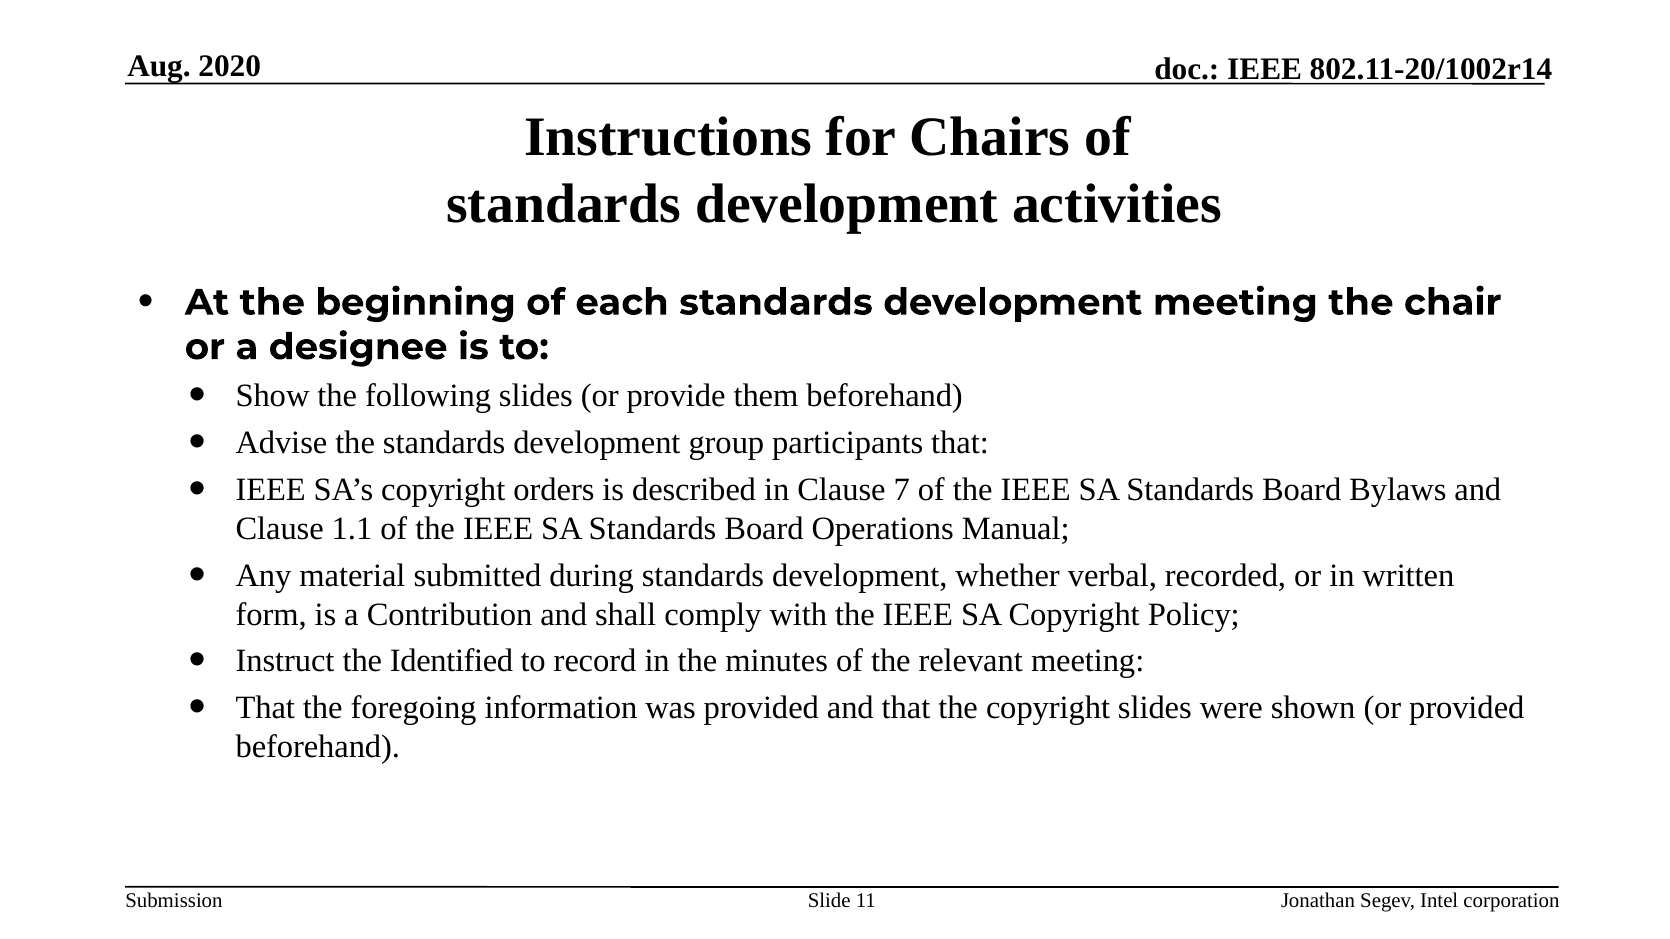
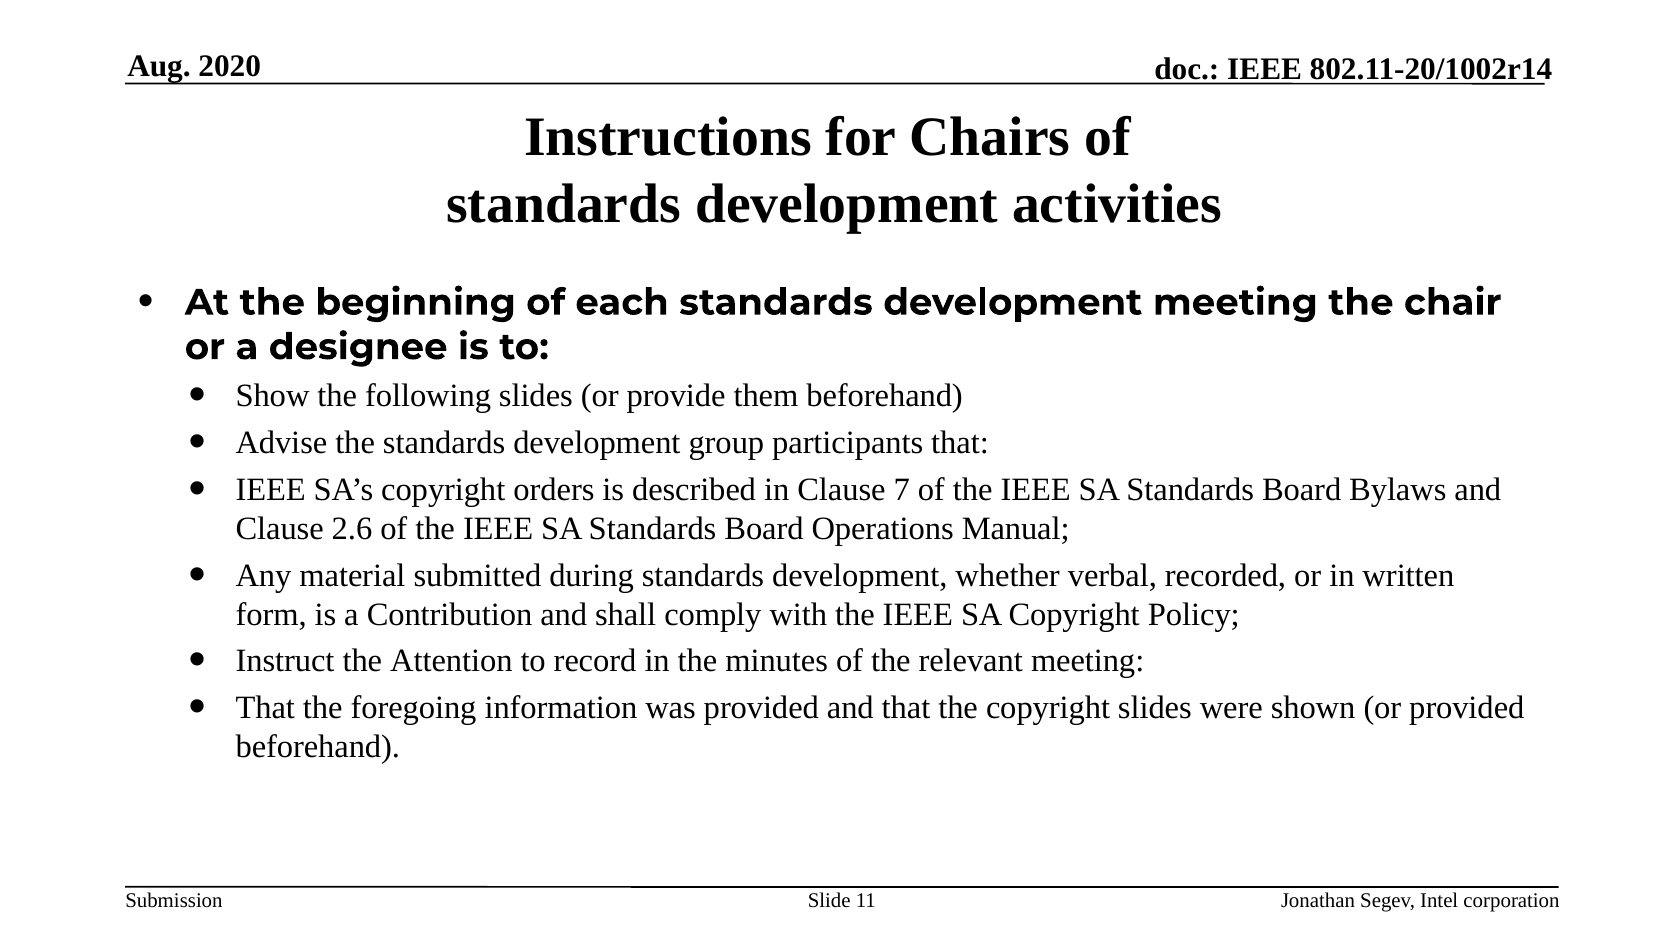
1.1: 1.1 -> 2.6
Identified: Identified -> Attention
